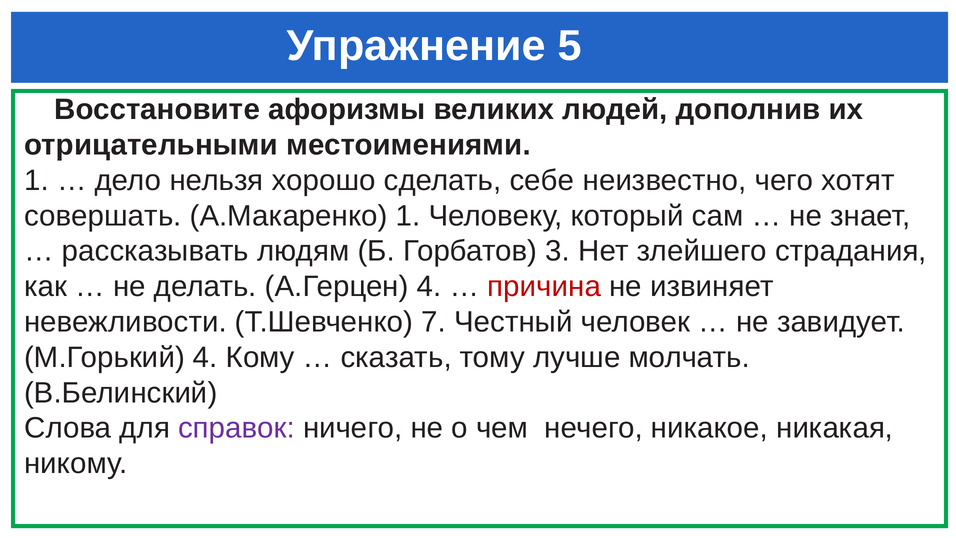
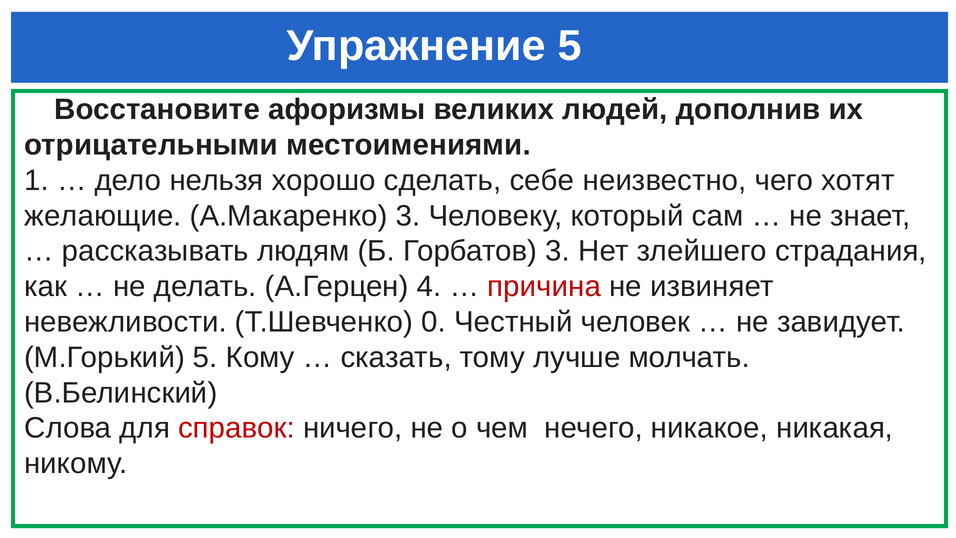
совершать: совершать -> желающие
А.Макаренко 1: 1 -> 3
7: 7 -> 0
М.Горький 4: 4 -> 5
справок colour: purple -> red
